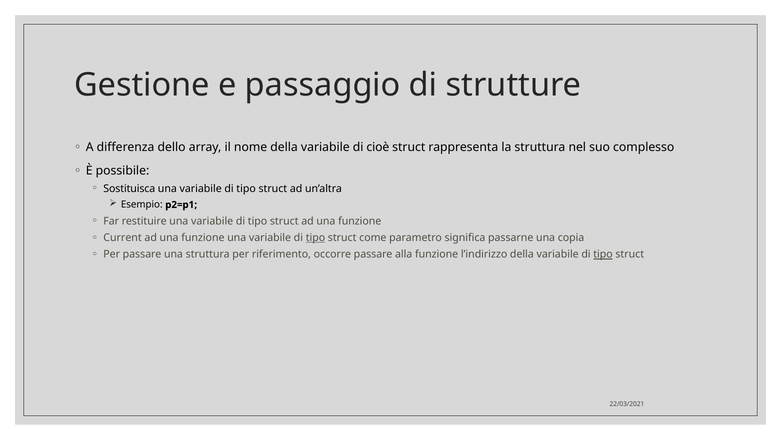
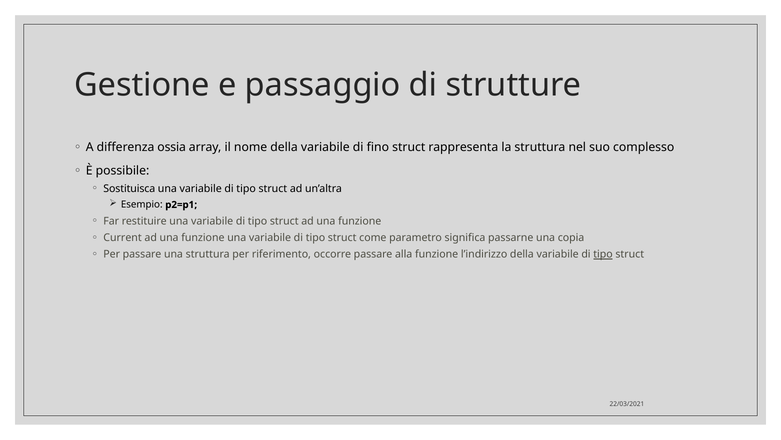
dello: dello -> ossia
cioè: cioè -> fino
tipo at (315, 237) underline: present -> none
